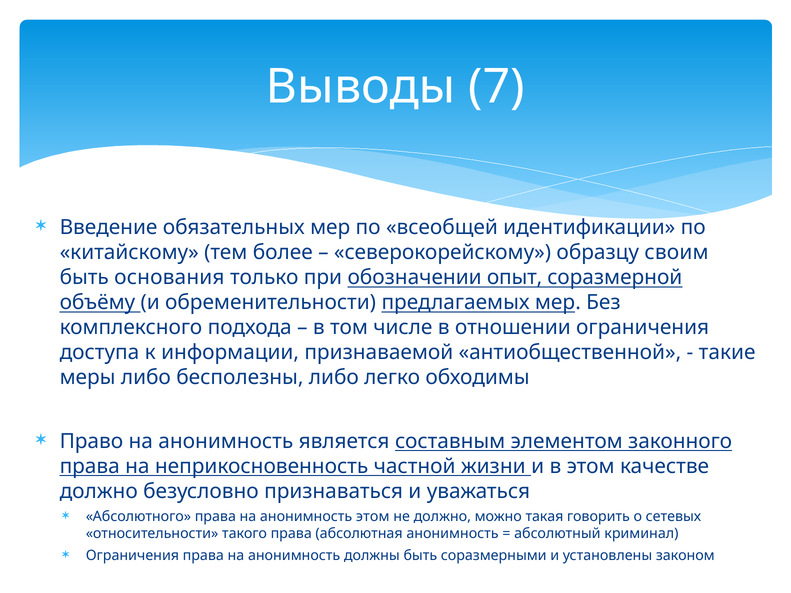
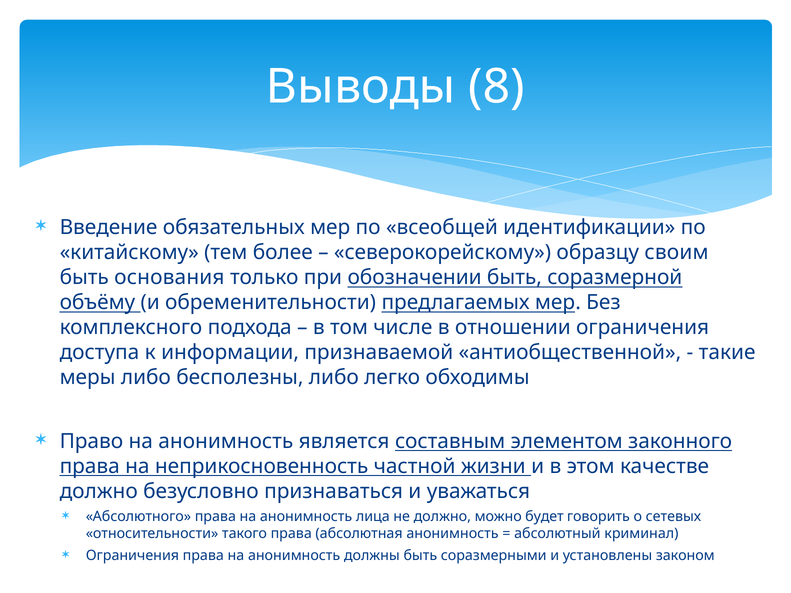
7: 7 -> 8
обозначении опыт: опыт -> быть
анонимность этом: этом -> лица
такая: такая -> будет
